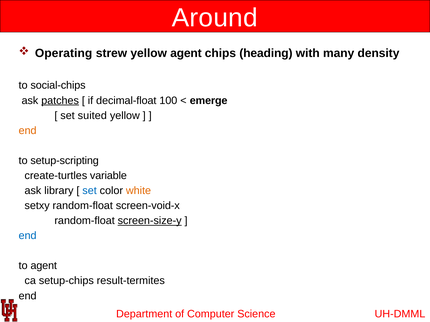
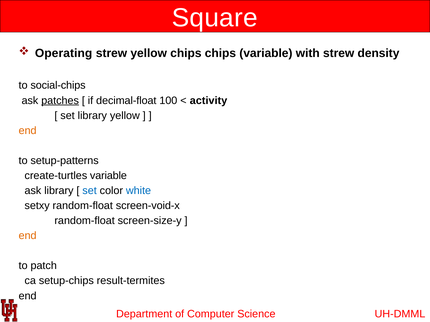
Around: Around -> Square
yellow agent: agent -> chips
chips heading: heading -> variable
with many: many -> strew
emerge: emerge -> activity
set suited: suited -> library
setup-scripting: setup-scripting -> setup-patterns
white colour: orange -> blue
screen-size-y underline: present -> none
end at (28, 236) colour: blue -> orange
to agent: agent -> patch
